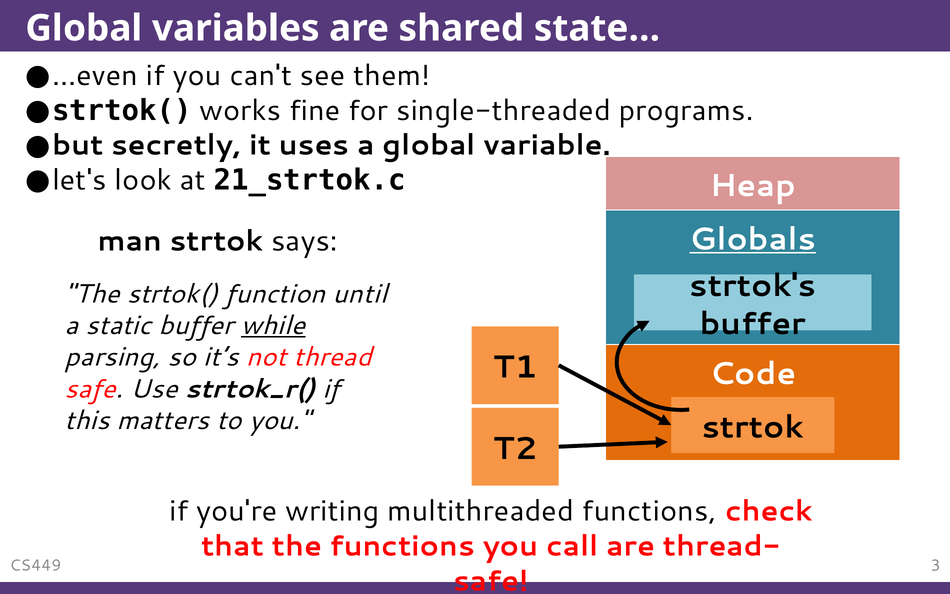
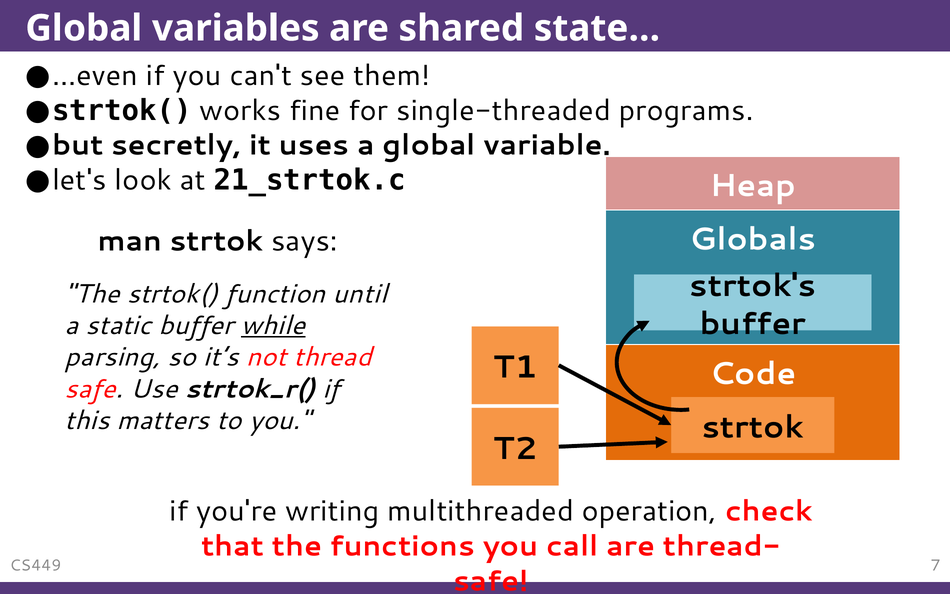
Globals underline: present -> none
multithreaded functions: functions -> operation
3: 3 -> 7
